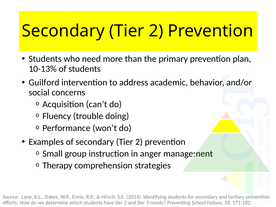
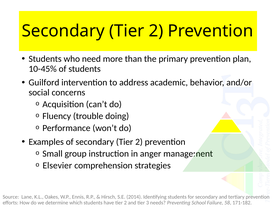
10-13%: 10-13% -> 10-45%
Therapy: Therapy -> Elsevier
